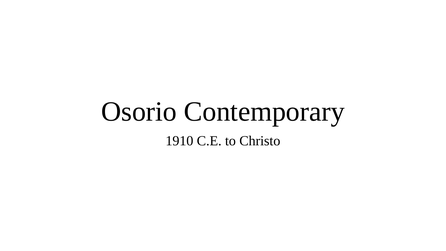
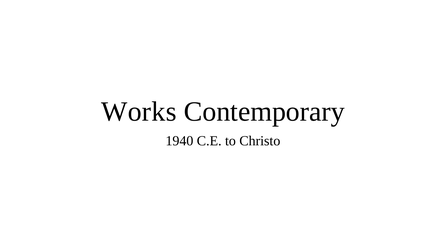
Osorio: Osorio -> Works
1910: 1910 -> 1940
